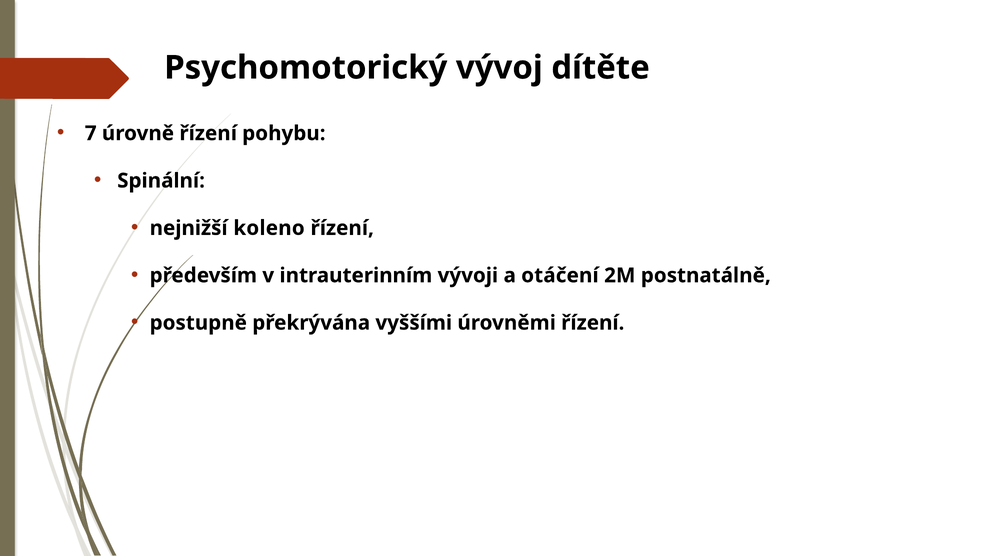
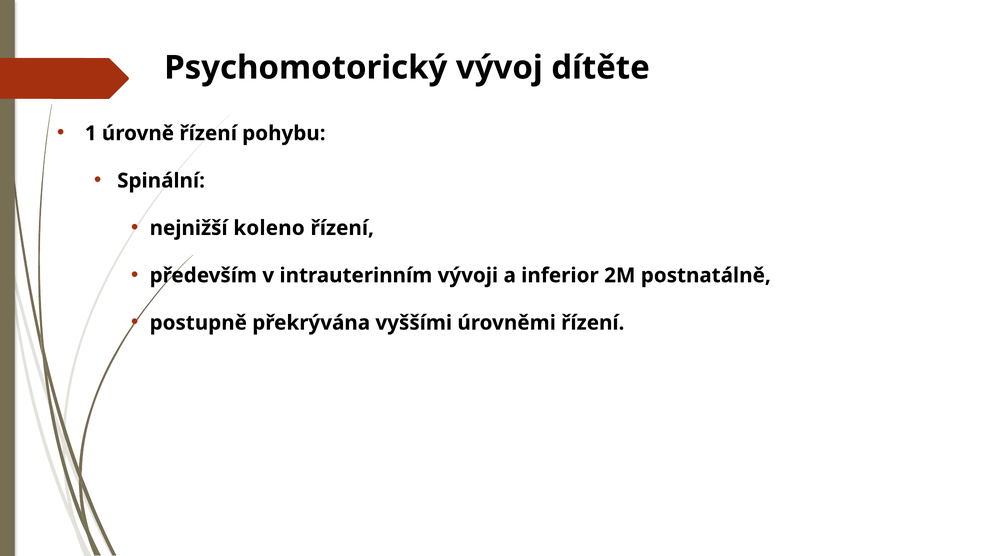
7: 7 -> 1
otáčení: otáčení -> inferior
